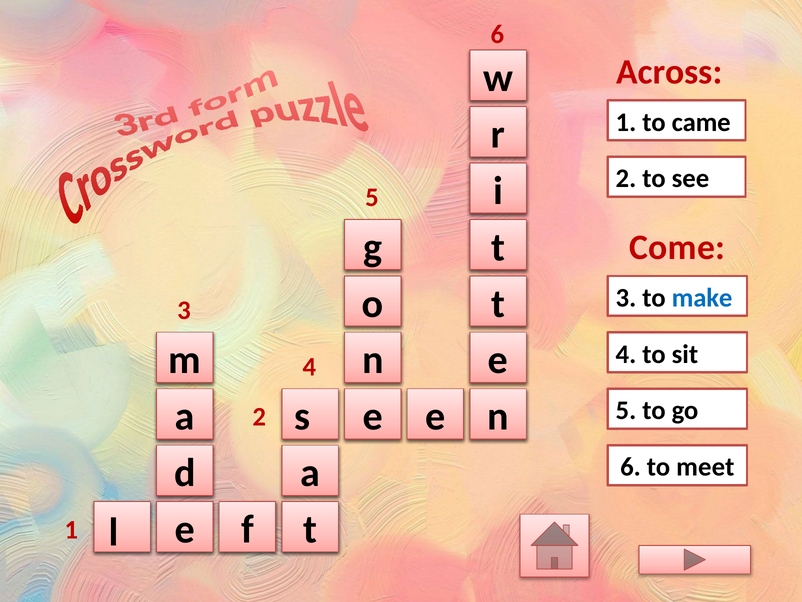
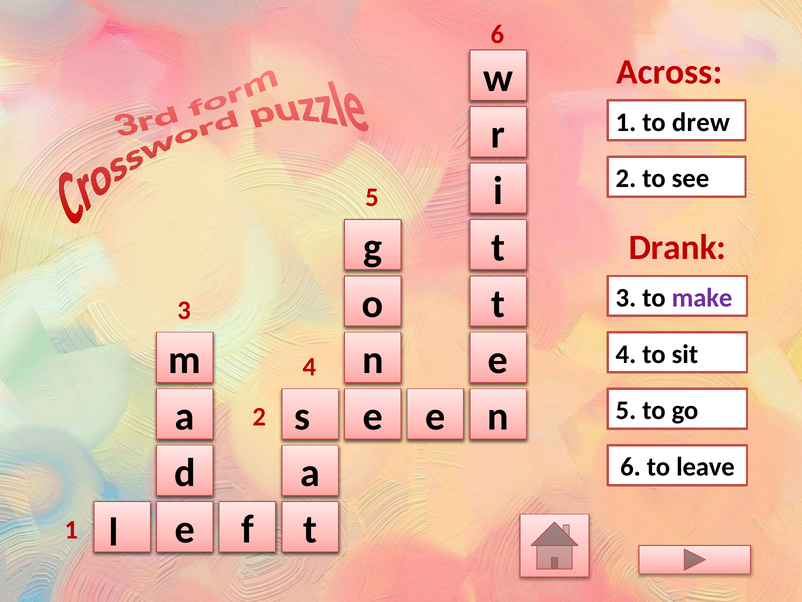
came: came -> drew
Come: Come -> Drank
make colour: blue -> purple
meet: meet -> leave
